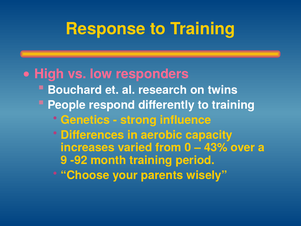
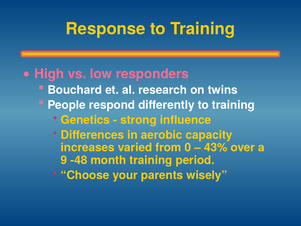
-92: -92 -> -48
